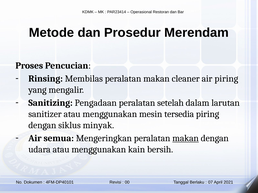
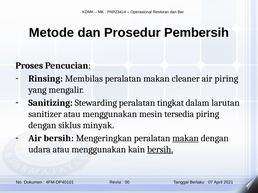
Merendam: Merendam -> Pembersih
Pengadaan: Pengadaan -> Stewarding
setelah: setelah -> tingkat
Air semua: semua -> bersih
bersih at (160, 150) underline: none -> present
